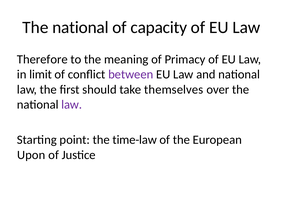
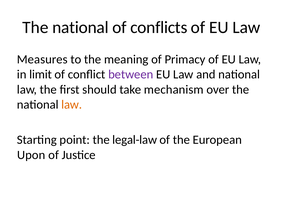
capacity: capacity -> conflicts
Therefore: Therefore -> Measures
themselves: themselves -> mechanism
law at (72, 105) colour: purple -> orange
time-law: time-law -> legal-law
